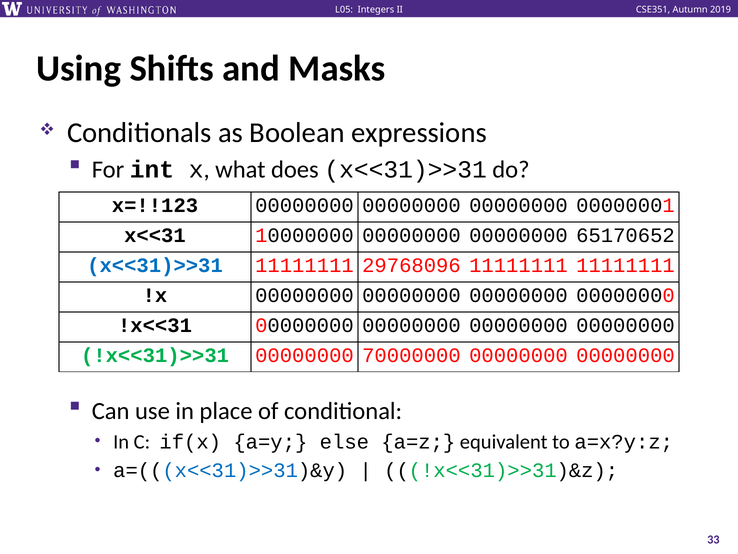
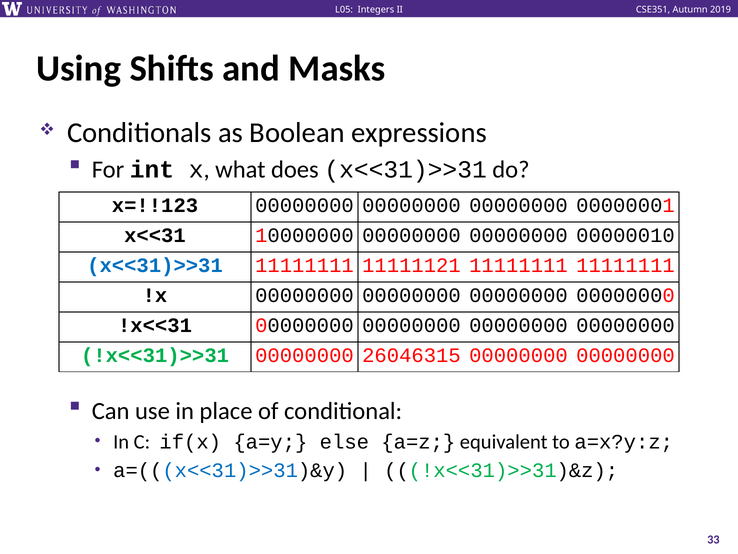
65170652: 65170652 -> 00000010
29768096: 29768096 -> 11111121
70000000: 70000000 -> 26046315
